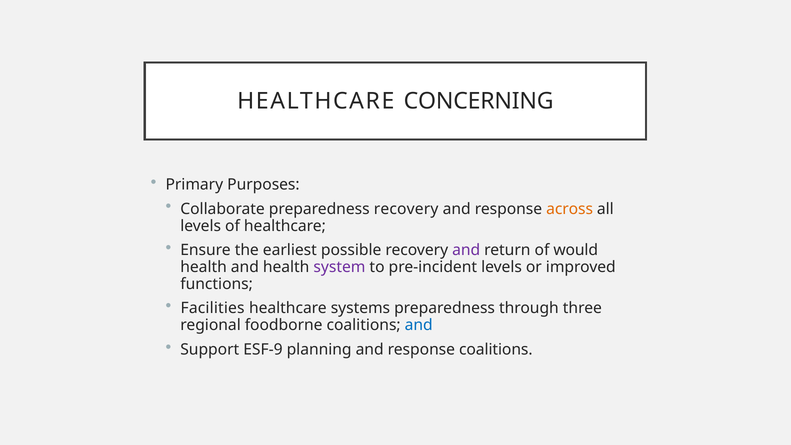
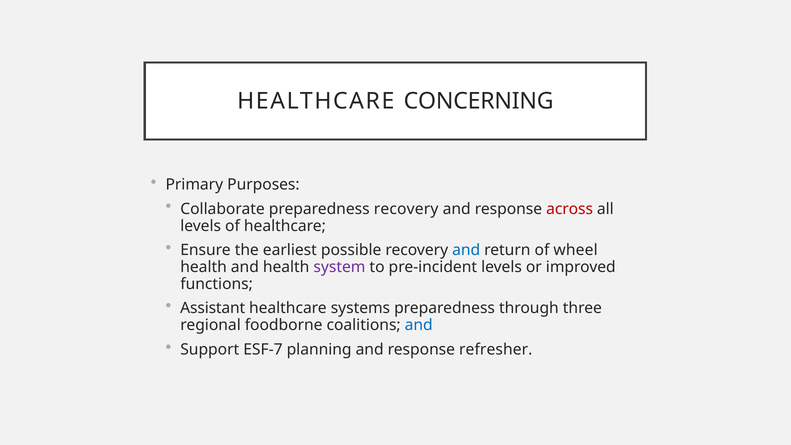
across colour: orange -> red
and at (466, 250) colour: purple -> blue
would: would -> wheel
Facilities: Facilities -> Assistant
ESF-9: ESF-9 -> ESF-7
response coalitions: coalitions -> refresher
